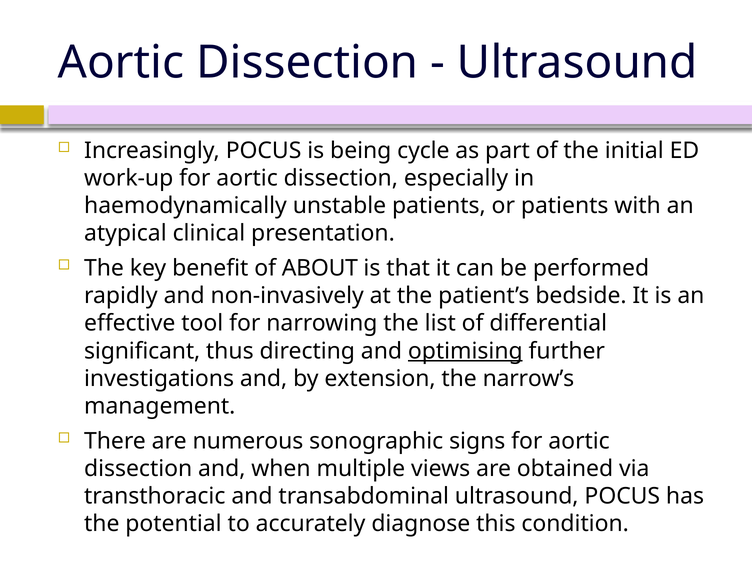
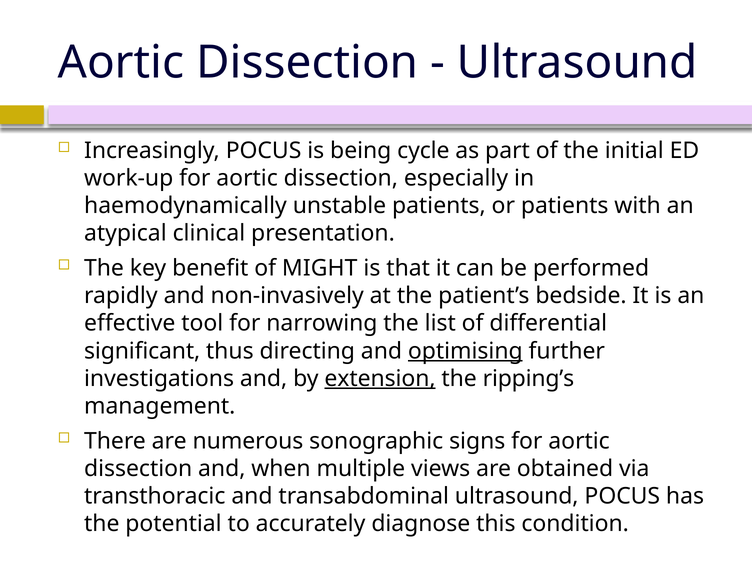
ABOUT: ABOUT -> MIGHT
extension underline: none -> present
narrow’s: narrow’s -> ripping’s
